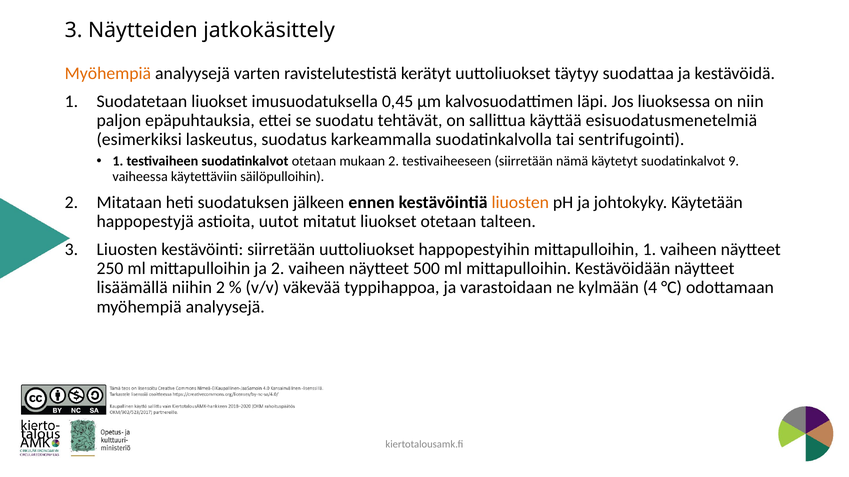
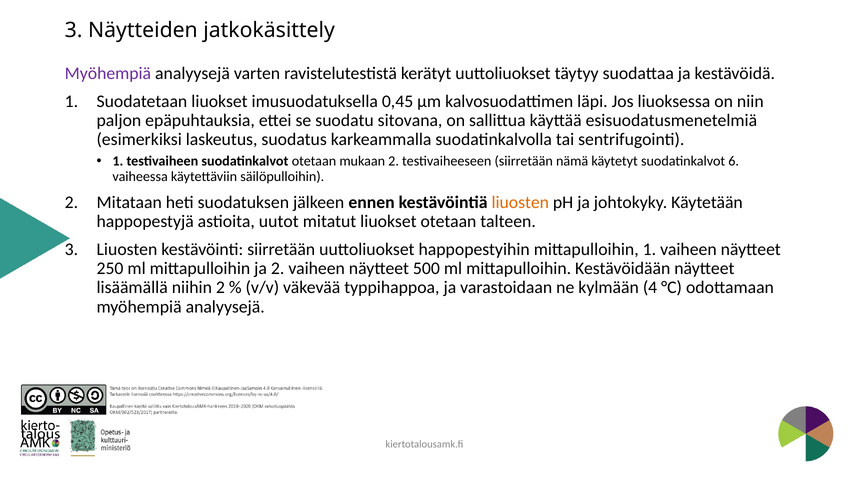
Myöhempiä at (108, 73) colour: orange -> purple
tehtävät: tehtävät -> sitovana
9: 9 -> 6
